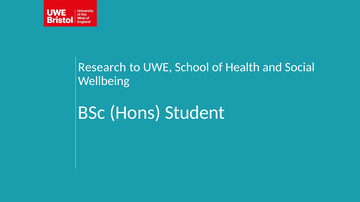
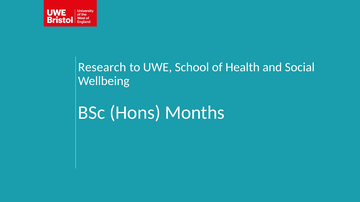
Student: Student -> Months
